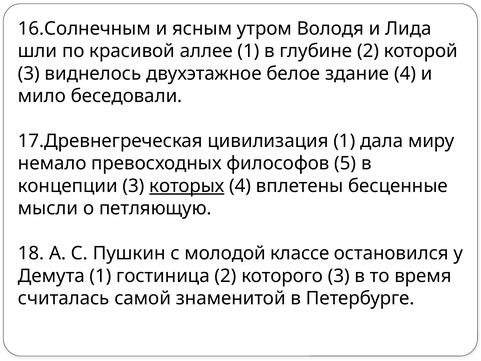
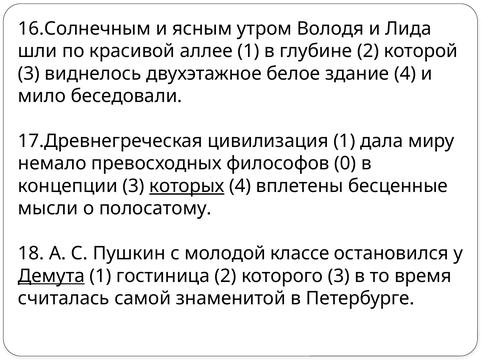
5: 5 -> 0
петляющую: петляющую -> полосатому
Демута underline: none -> present
